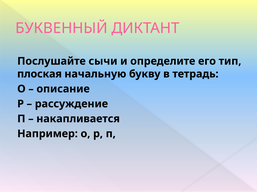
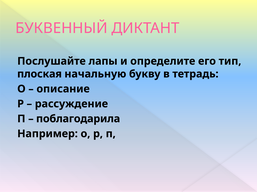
сычи: сычи -> лапы
накапливается: накапливается -> поблагодарила
